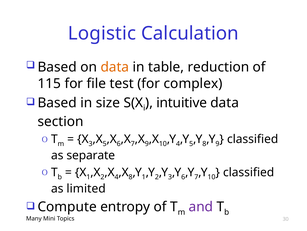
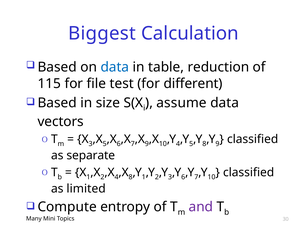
Logistic: Logistic -> Biggest
data at (115, 67) colour: orange -> blue
complex: complex -> different
intuitive: intuitive -> assume
section: section -> vectors
